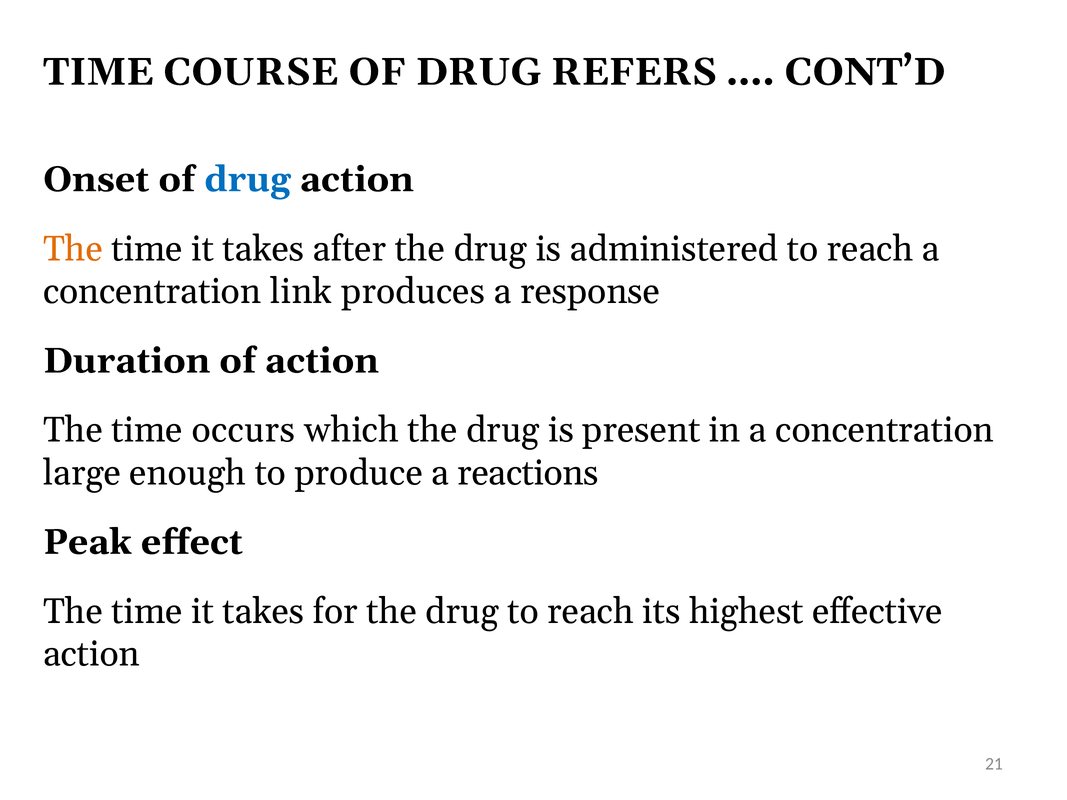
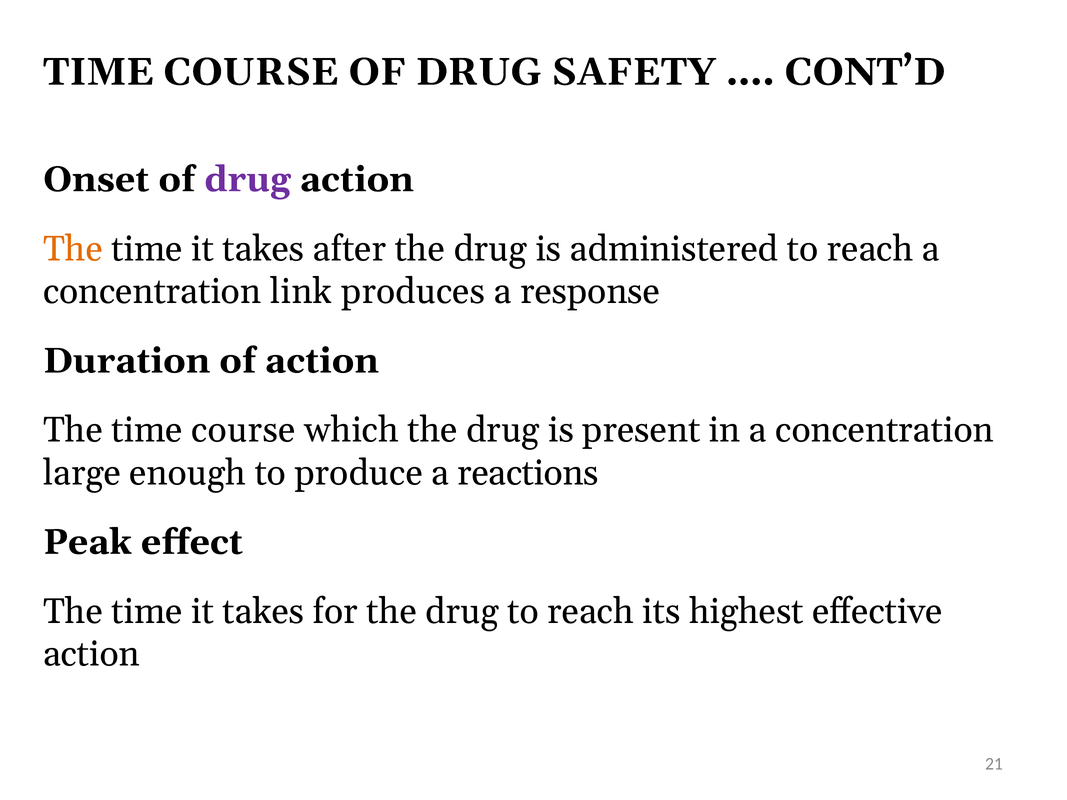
REFERS: REFERS -> SAFETY
drug at (247, 180) colour: blue -> purple
The time occurs: occurs -> course
